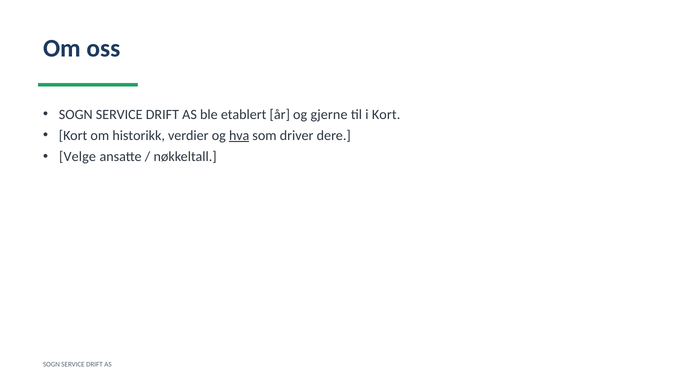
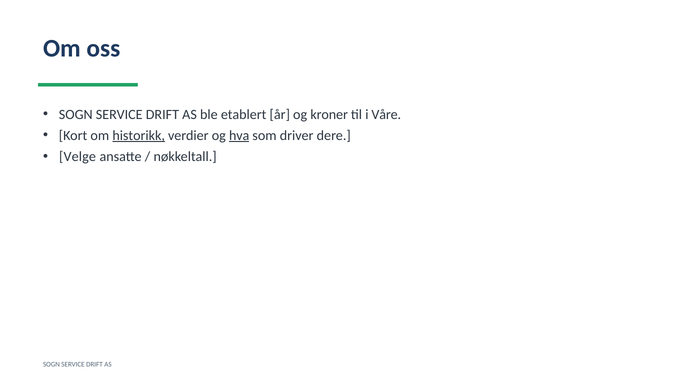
gjerne: gjerne -> kroner
i Kort: Kort -> Våre
historikk underline: none -> present
